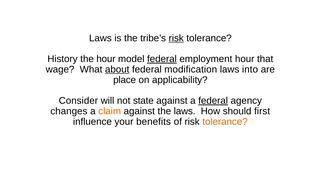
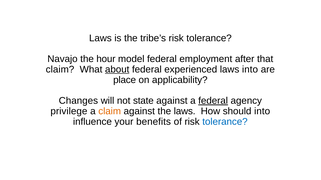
risk at (176, 38) underline: present -> none
History: History -> Navajo
federal at (162, 59) underline: present -> none
employment hour: hour -> after
wage at (60, 70): wage -> claim
modification: modification -> experienced
Consider: Consider -> Changes
changes: changes -> privilege
should first: first -> into
tolerance at (225, 122) colour: orange -> blue
